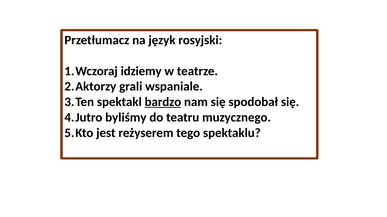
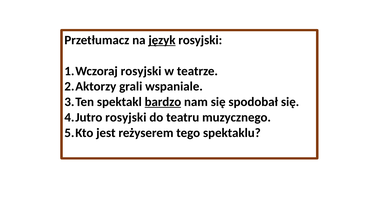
język underline: none -> present
idziemy at (141, 71): idziemy -> rosyjski
byliśmy at (126, 118): byliśmy -> rosyjski
